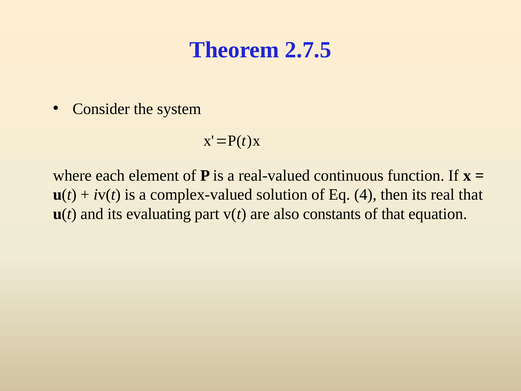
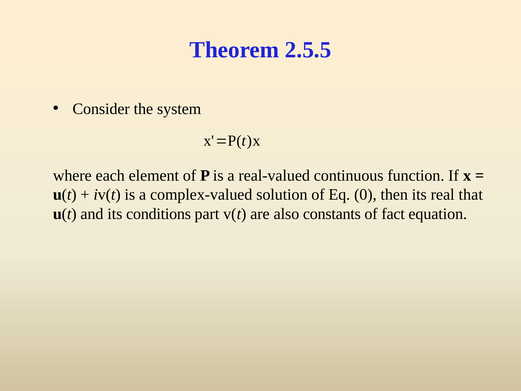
2.7.5: 2.7.5 -> 2.5.5
4: 4 -> 0
evaluating: evaluating -> conditions
of that: that -> fact
